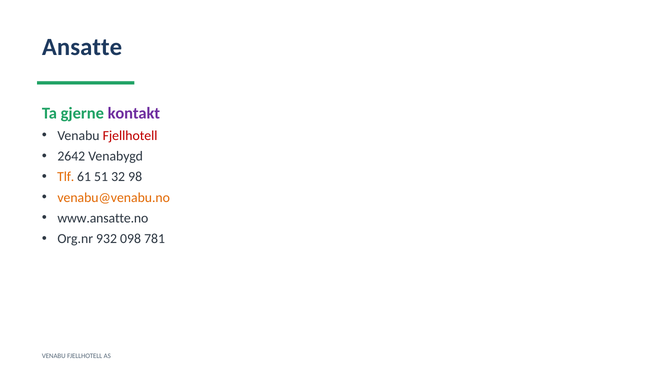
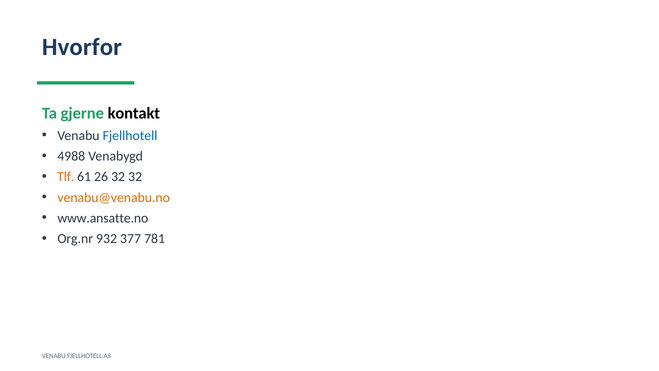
Ansatte: Ansatte -> Hvorfor
kontakt colour: purple -> black
Fjellhotell at (130, 136) colour: red -> blue
2642: 2642 -> 4988
51: 51 -> 26
32 98: 98 -> 32
098: 098 -> 377
